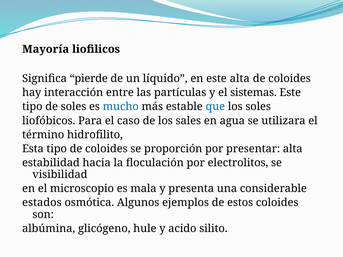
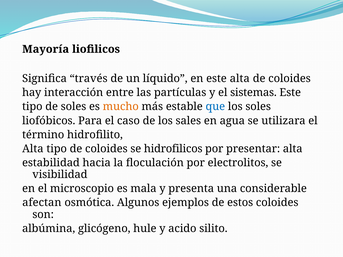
pierde: pierde -> través
mucho colour: blue -> orange
Esta at (33, 149): Esta -> Alta
proporción: proporción -> hidrofilicos
estados: estados -> afectan
